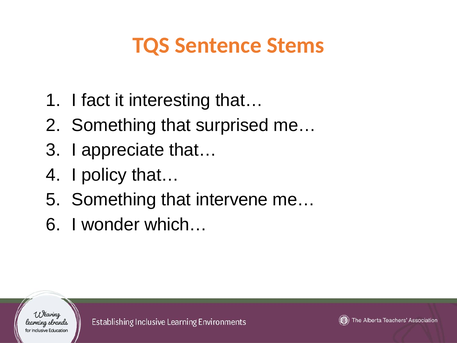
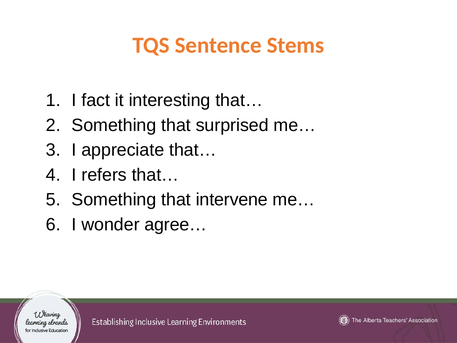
policy: policy -> refers
which…: which… -> agree…
